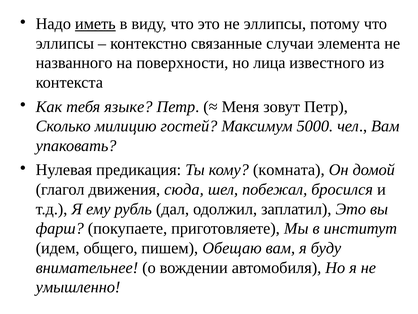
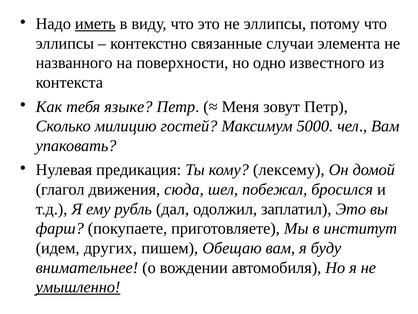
лица: лица -> одно
комната: комната -> лексему
общего: общего -> других
умышленно underline: none -> present
